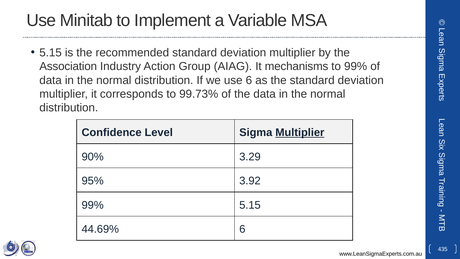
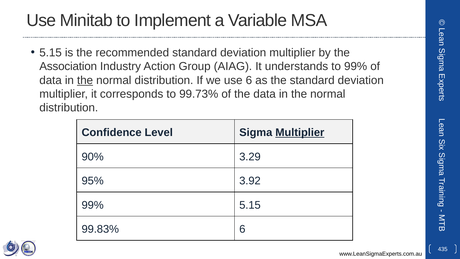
mechanisms: mechanisms -> understands
the at (85, 80) underline: none -> present
44.69%: 44.69% -> 99.83%
